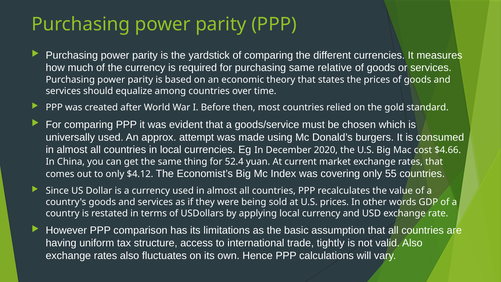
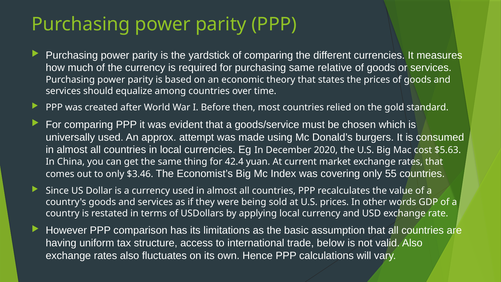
$4.66: $4.66 -> $5.63
52.4: 52.4 -> 42.4
$4.12: $4.12 -> $3.46
tightly: tightly -> below
